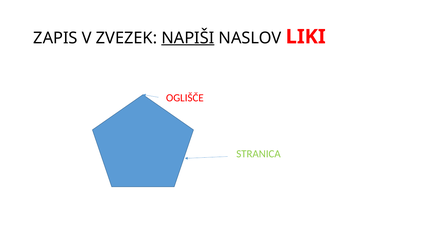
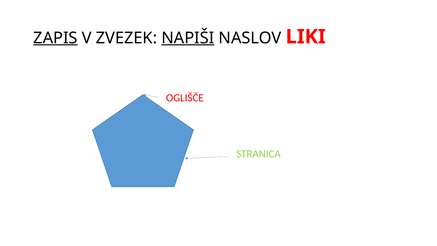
ZAPIS underline: none -> present
